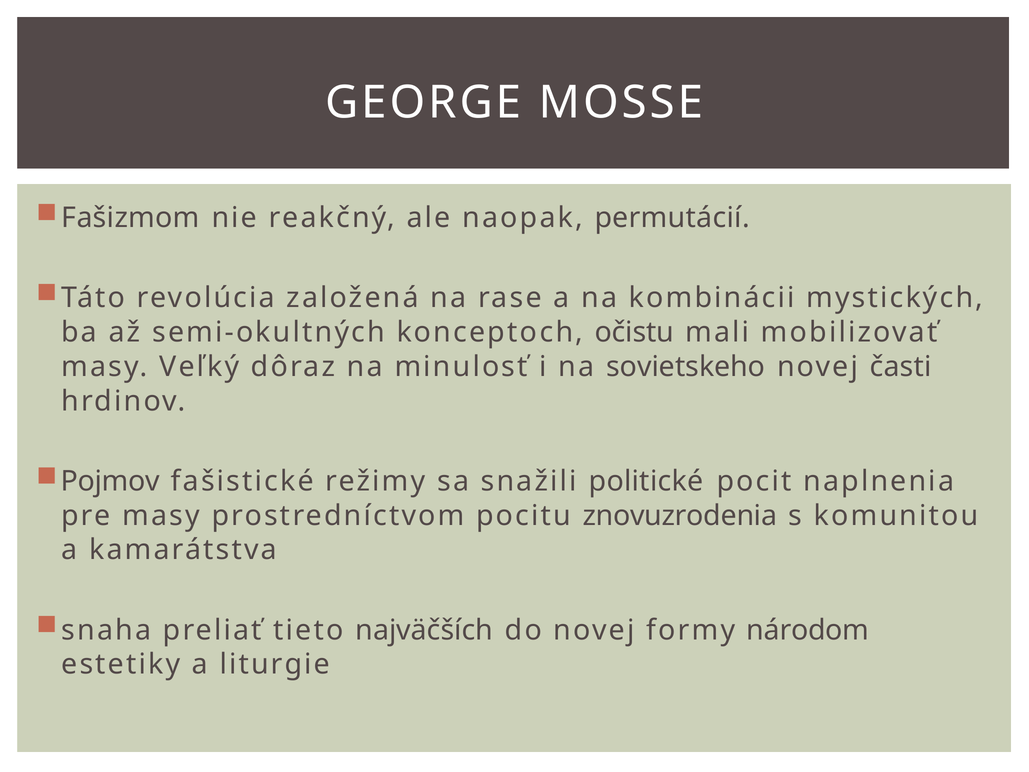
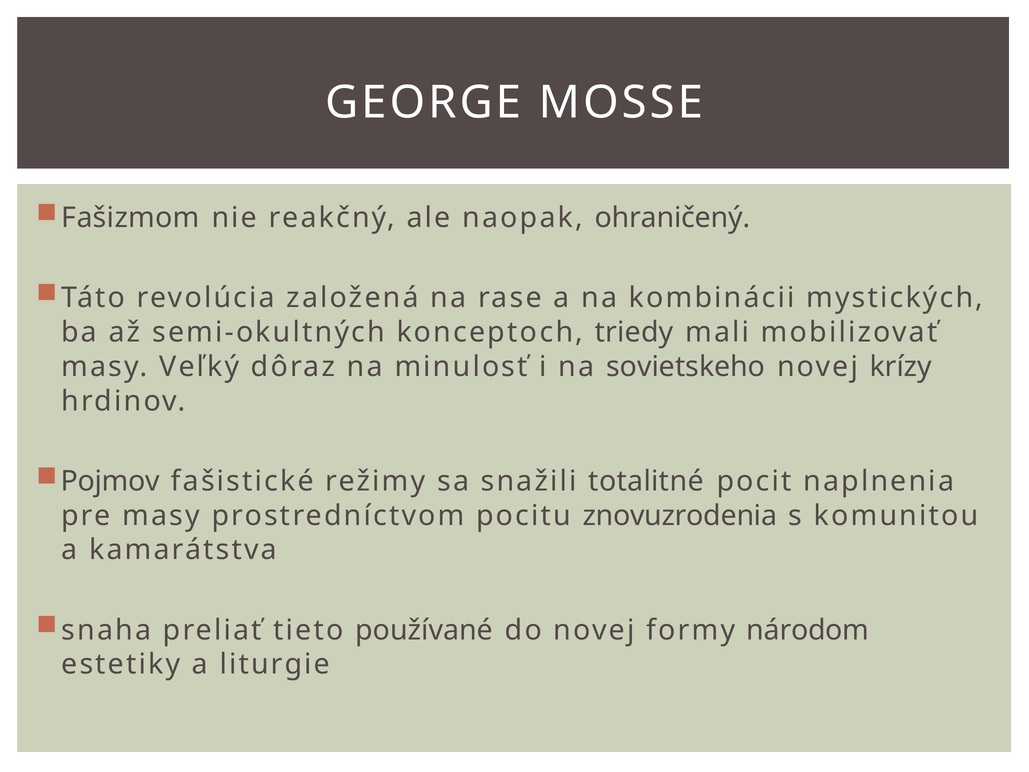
permutácií: permutácií -> ohraničený
očistu: očistu -> triedy
časti: časti -> krízy
politické: politické -> totalitné
najväčších: najväčších -> používané
